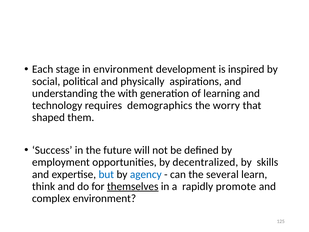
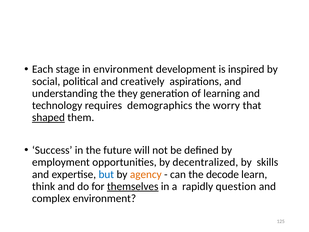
physically: physically -> creatively
with: with -> they
shaped underline: none -> present
agency colour: blue -> orange
several: several -> decode
promote: promote -> question
